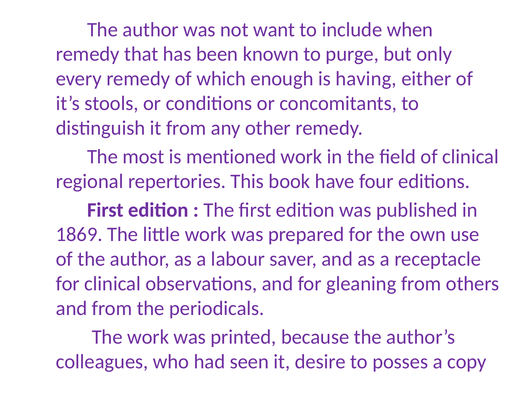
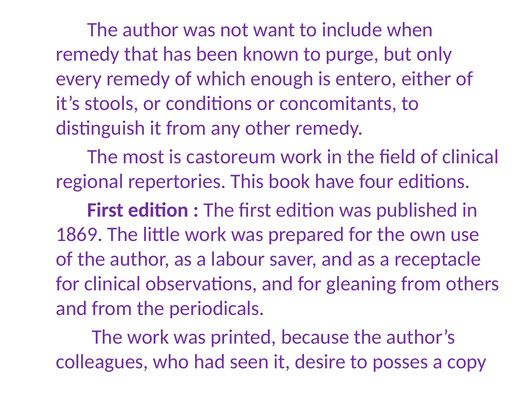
having: having -> entero
mentioned: mentioned -> castoreum
